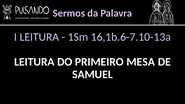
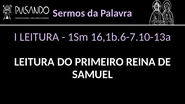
MESA: MESA -> REINA
